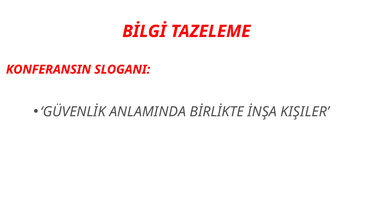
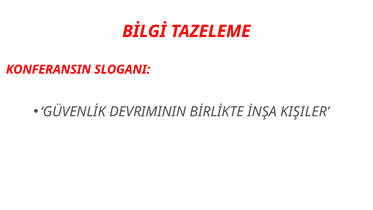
ANLAMINDA: ANLAMINDA -> DEVRIMININ
